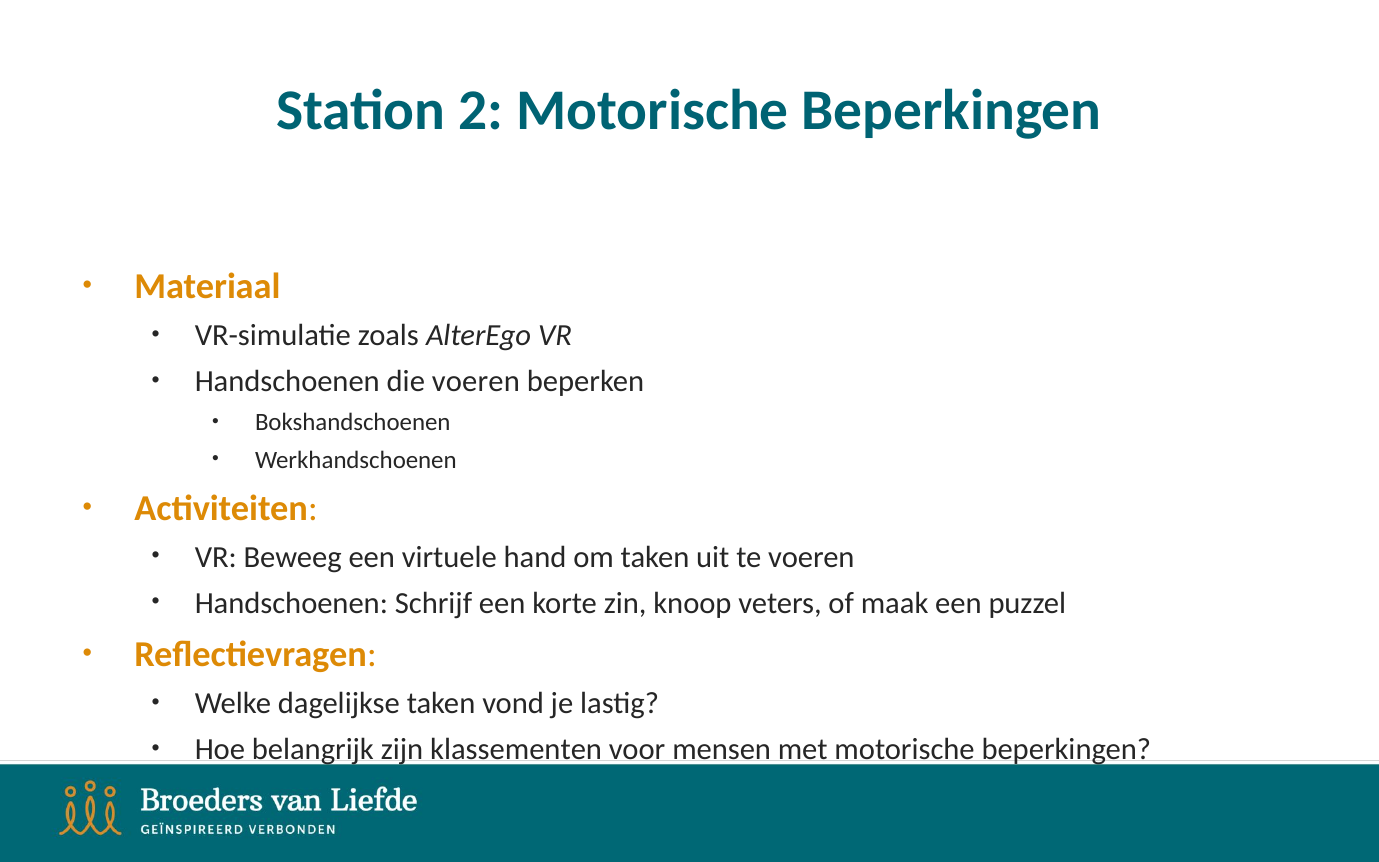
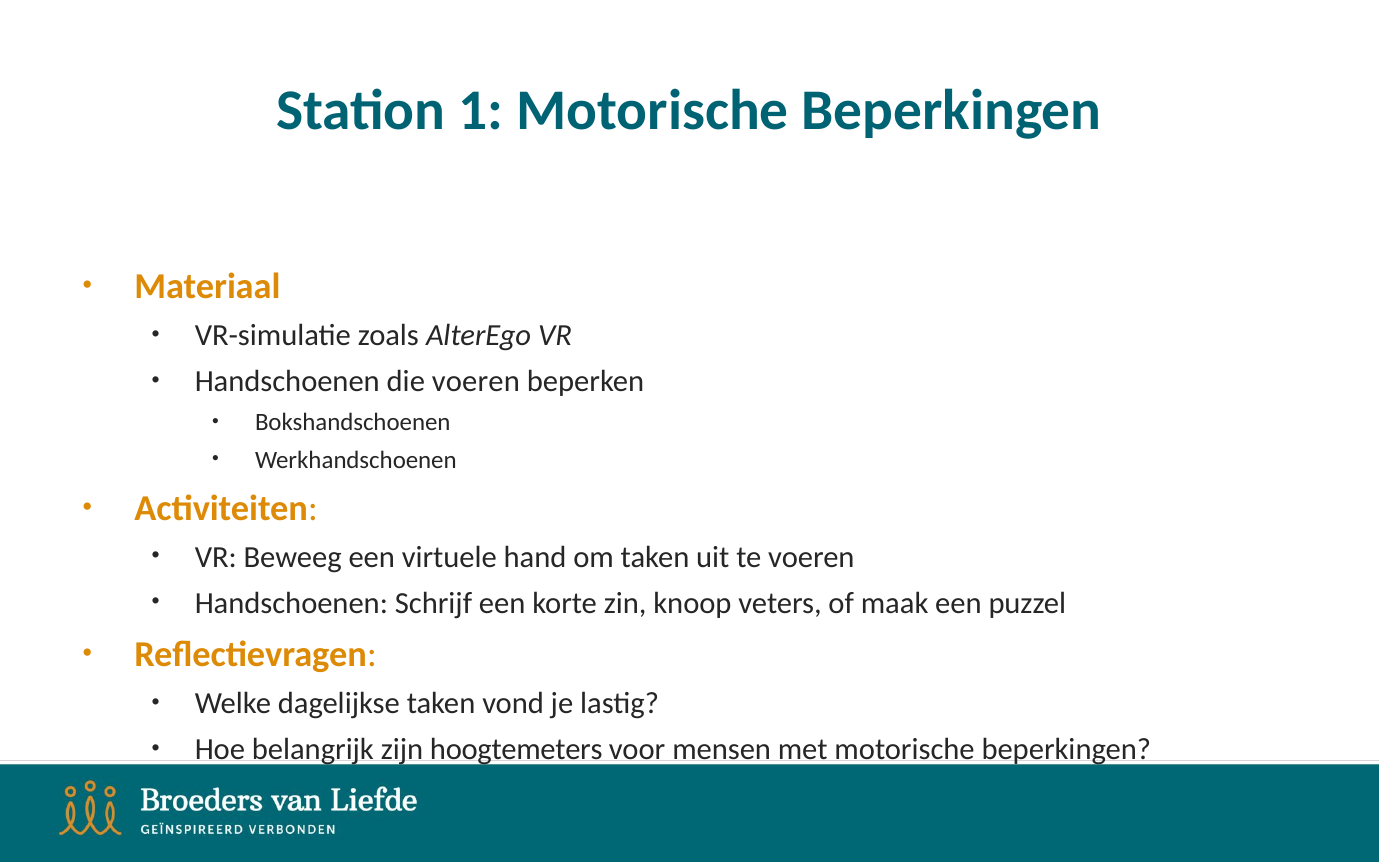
2: 2 -> 1
klassementen: klassementen -> hoogtemeters
